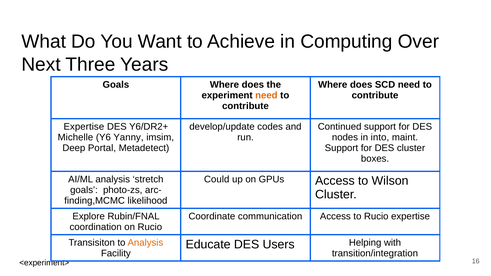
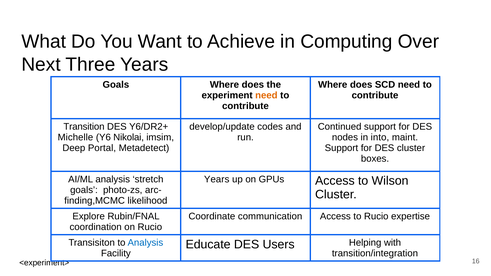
Expertise at (84, 127): Expertise -> Transition
Yanny: Yanny -> Nikolai
Could at (217, 179): Could -> Years
Analysis at (145, 243) colour: orange -> blue
